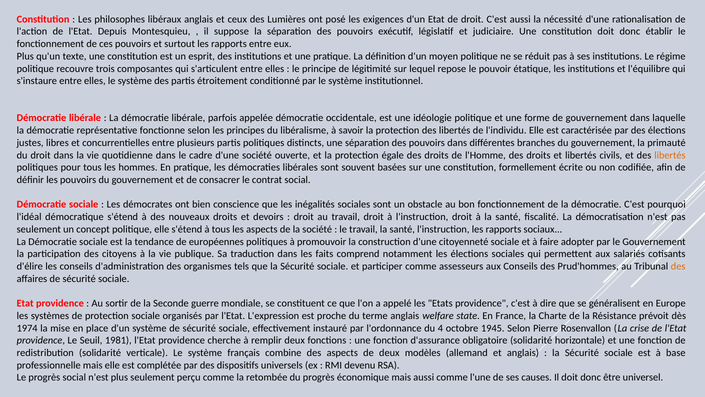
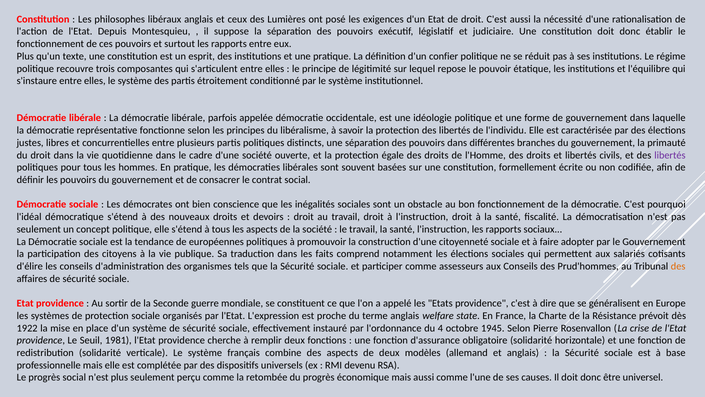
moyen: moyen -> confier
libertés at (670, 155) colour: orange -> purple
1974: 1974 -> 1922
